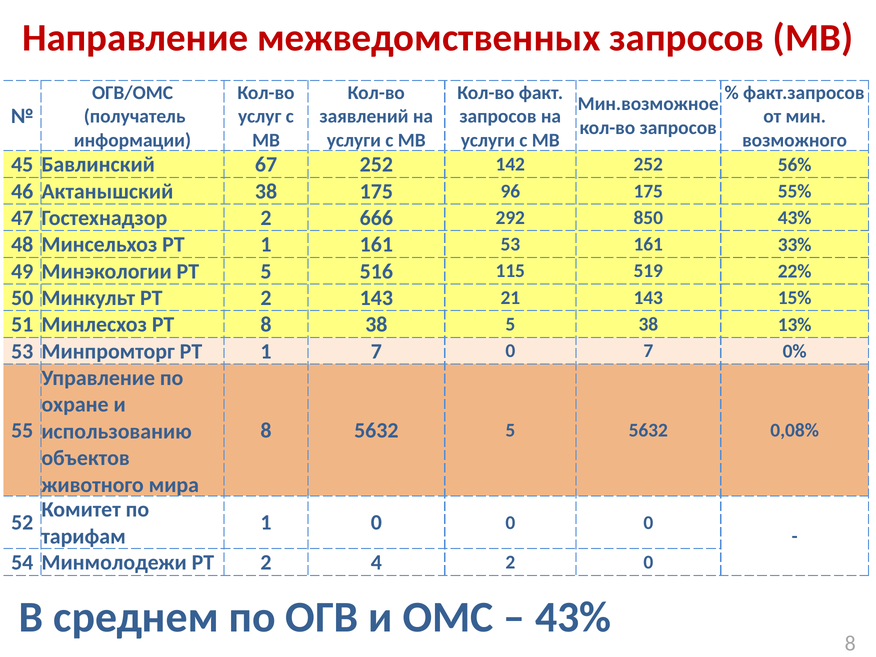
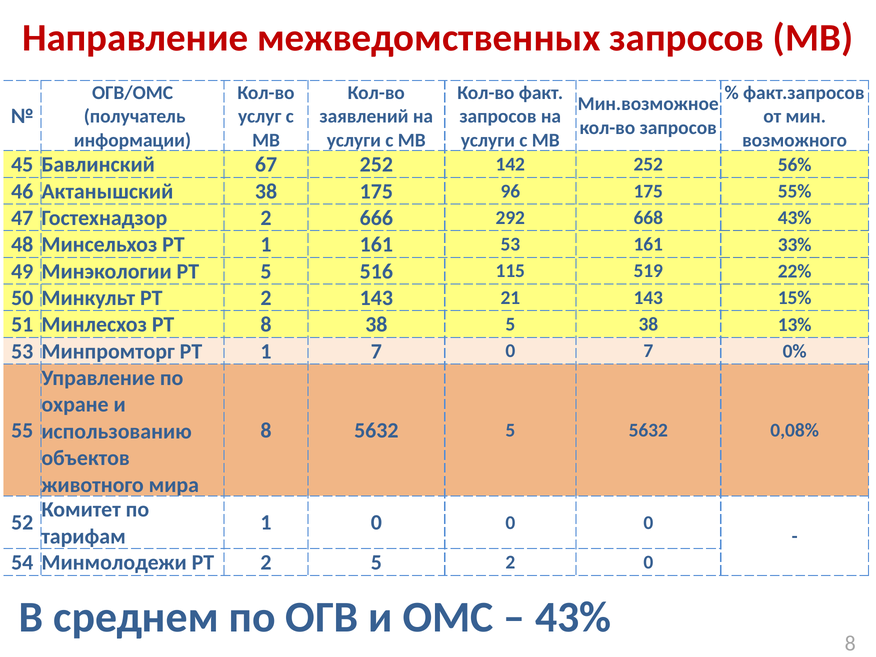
850: 850 -> 668
2 4: 4 -> 5
